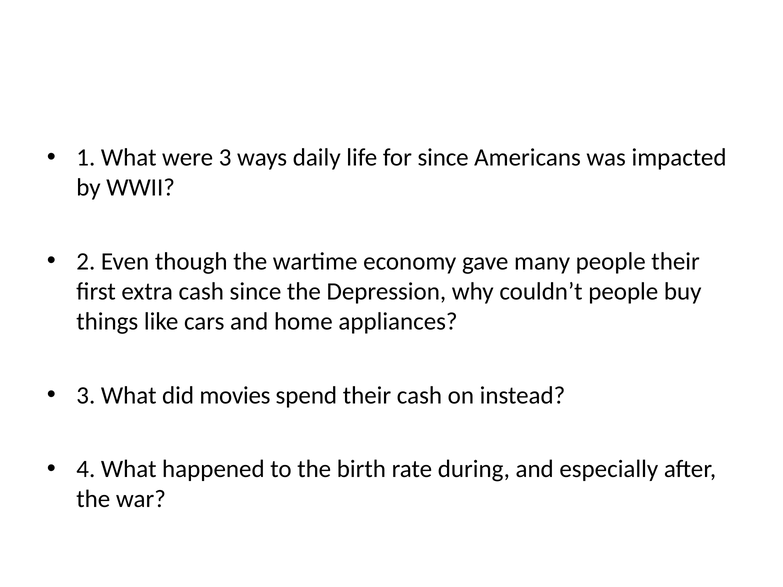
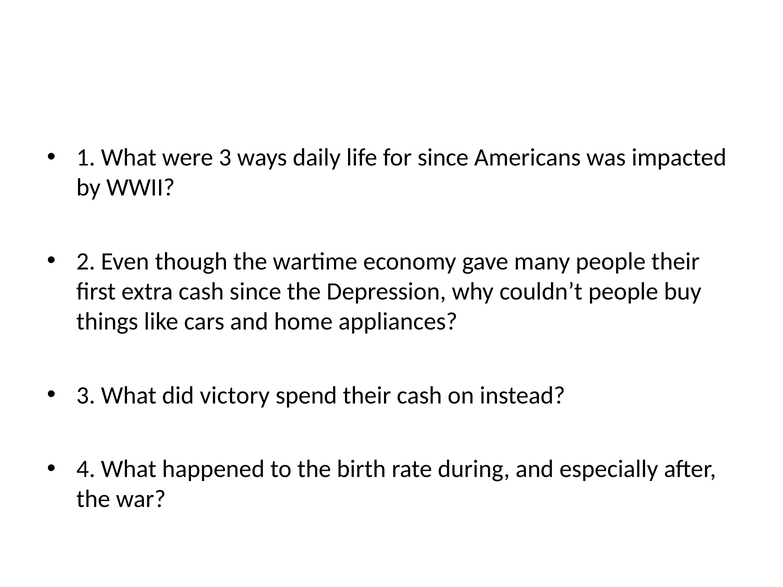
movies: movies -> victory
